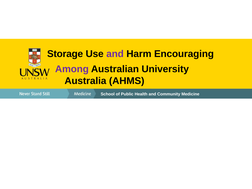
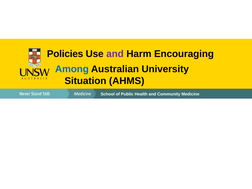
Storage: Storage -> Policies
Among colour: purple -> blue
Australia: Australia -> Situation
